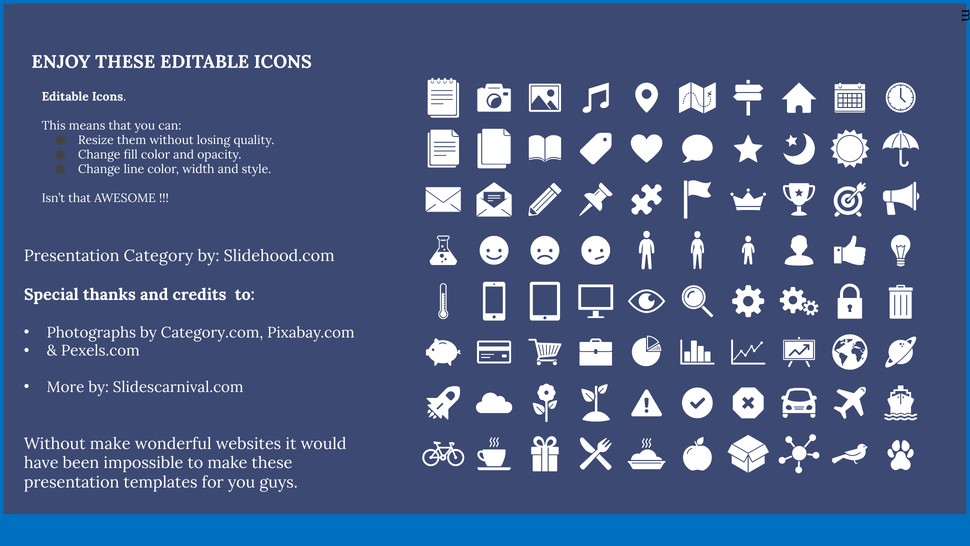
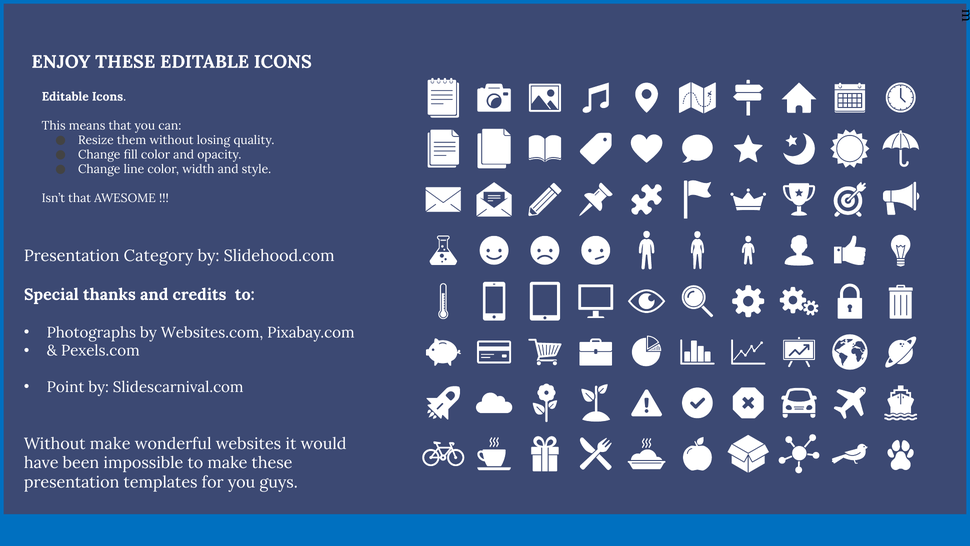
Category.com: Category.com -> Websites.com
More: More -> Point
